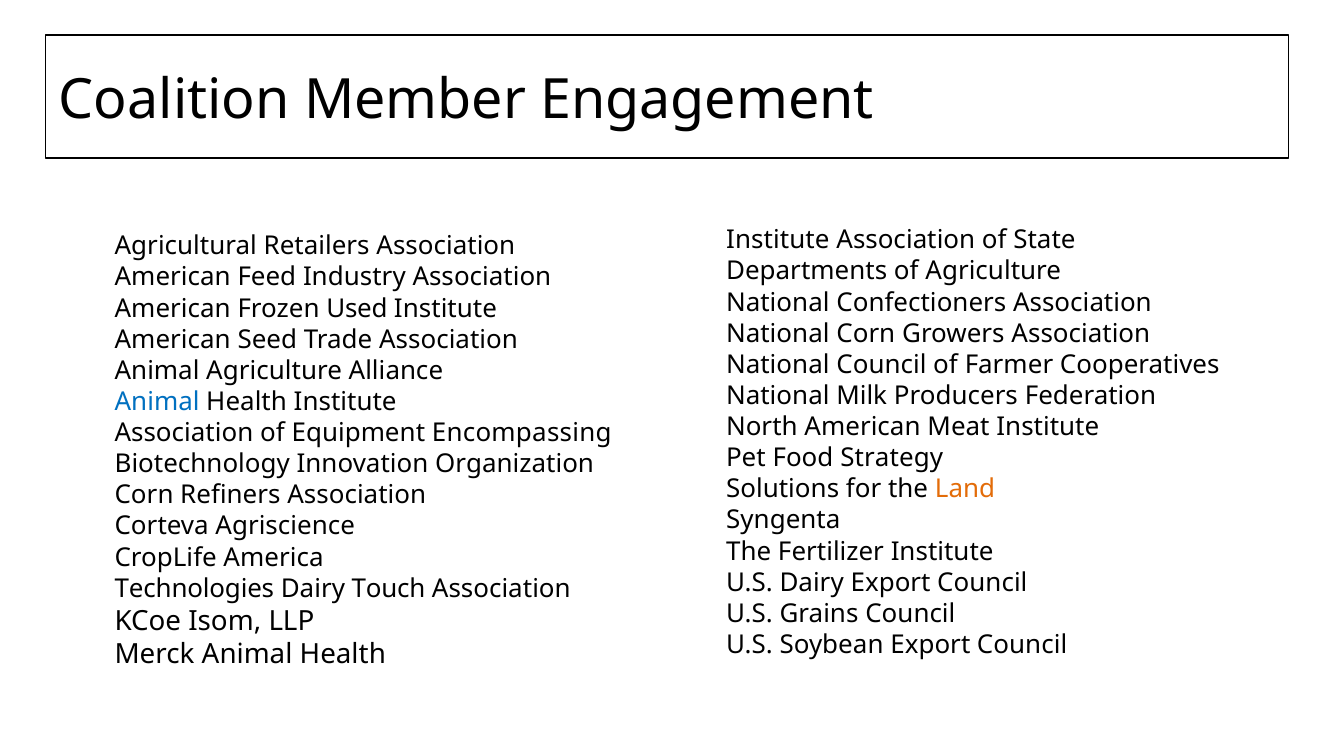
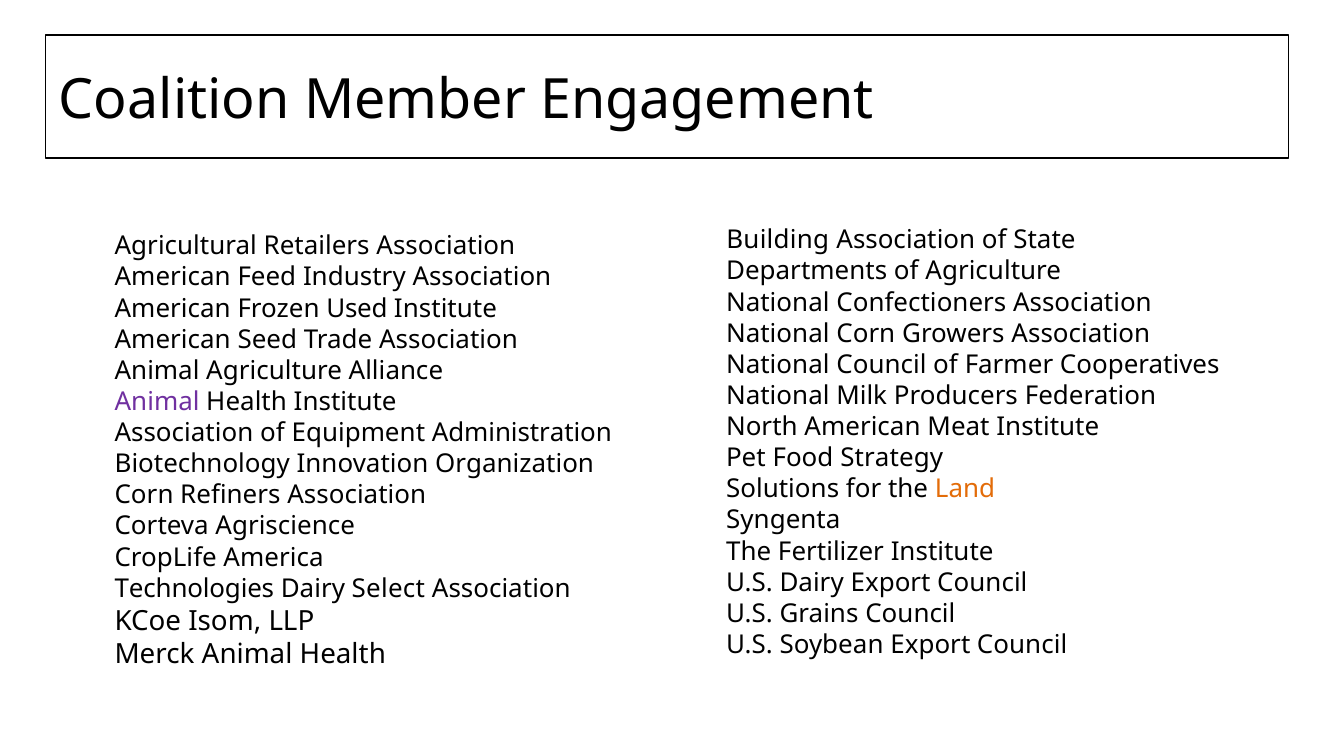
Institute at (778, 240): Institute -> Building
Animal at (157, 402) colour: blue -> purple
Encompassing: Encompassing -> Administration
Touch: Touch -> Select
